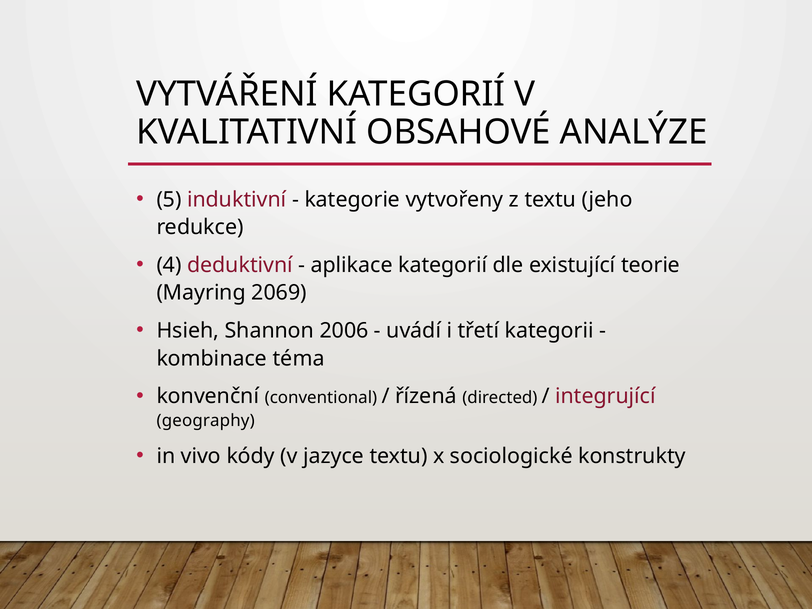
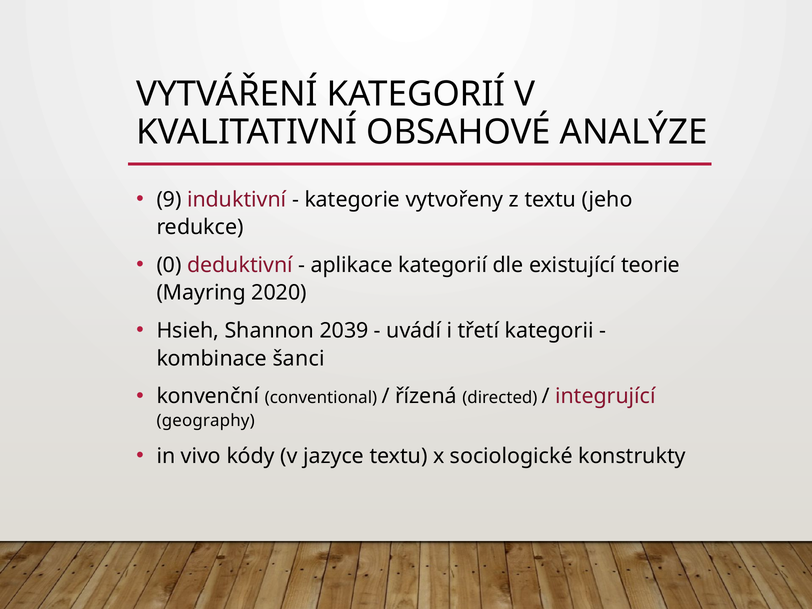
5: 5 -> 9
4: 4 -> 0
2069: 2069 -> 2020
2006: 2006 -> 2039
téma: téma -> šanci
